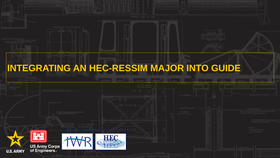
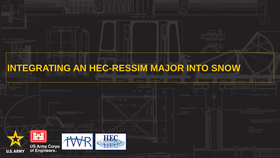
GUIDE: GUIDE -> SNOW
